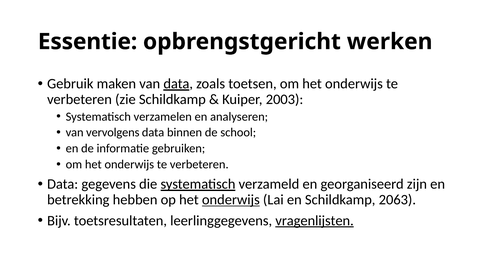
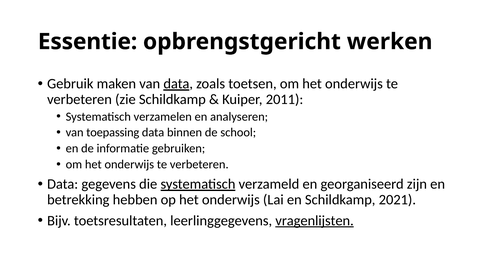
2003: 2003 -> 2011
vervolgens: vervolgens -> toepassing
onderwijs at (231, 200) underline: present -> none
2063: 2063 -> 2021
